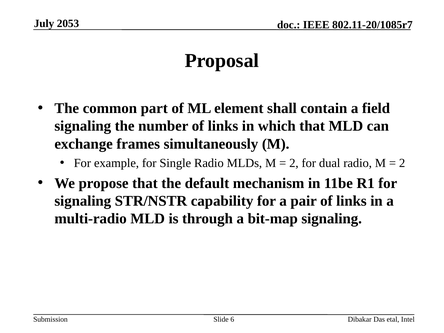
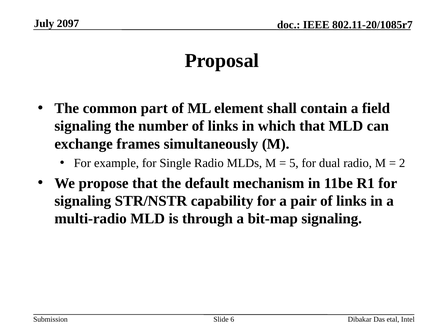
2053: 2053 -> 2097
2 at (294, 163): 2 -> 5
